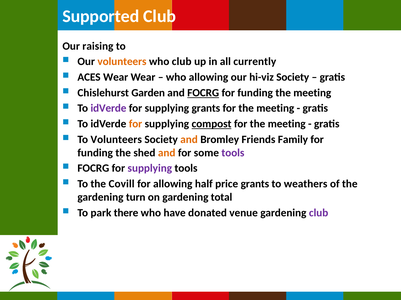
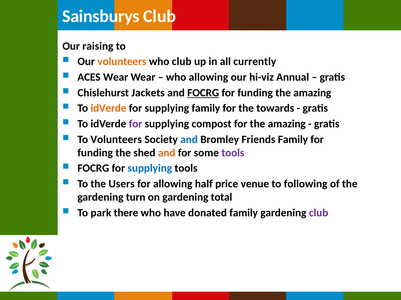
Supported: Supported -> Sainsburys
hi-viz Society: Society -> Annual
Garden: Garden -> Jackets
funding the meeting: meeting -> amazing
idVerde at (108, 109) colour: purple -> orange
supplying grants: grants -> family
meeting at (275, 109): meeting -> towards
for at (136, 124) colour: orange -> purple
compost underline: present -> none
meeting at (287, 124): meeting -> amazing
and at (189, 140) colour: orange -> blue
supplying at (150, 169) colour: purple -> blue
Covill: Covill -> Users
price grants: grants -> venue
weathers: weathers -> following
donated venue: venue -> family
